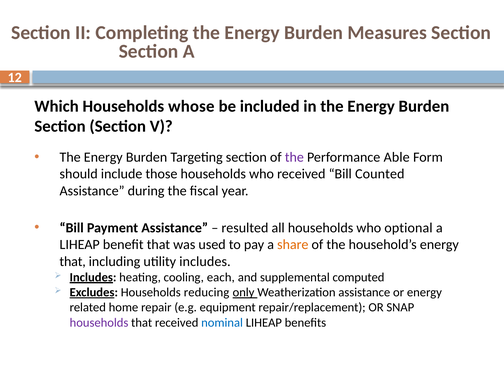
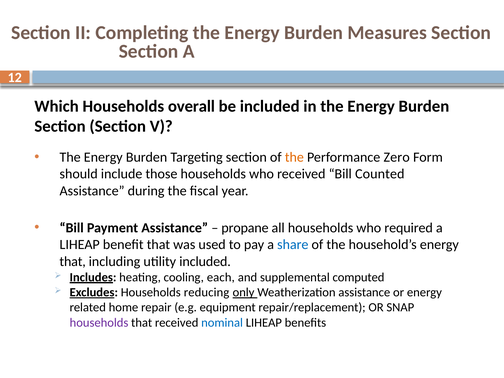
whose: whose -> overall
the at (294, 157) colour: purple -> orange
Able: Able -> Zero
resulted: resulted -> propane
optional: optional -> required
share colour: orange -> blue
utility includes: includes -> included
